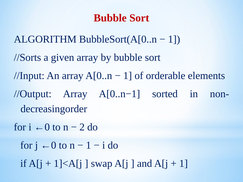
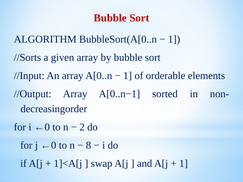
1 at (88, 146): 1 -> 8
